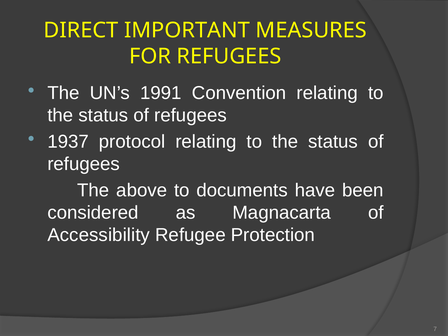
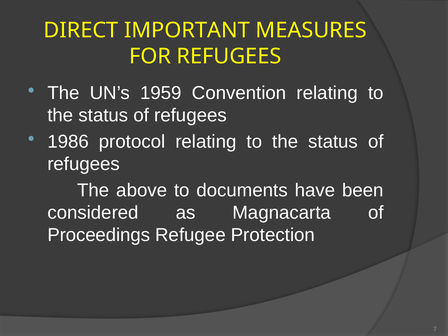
1991: 1991 -> 1959
1937: 1937 -> 1986
Accessibility: Accessibility -> Proceedings
